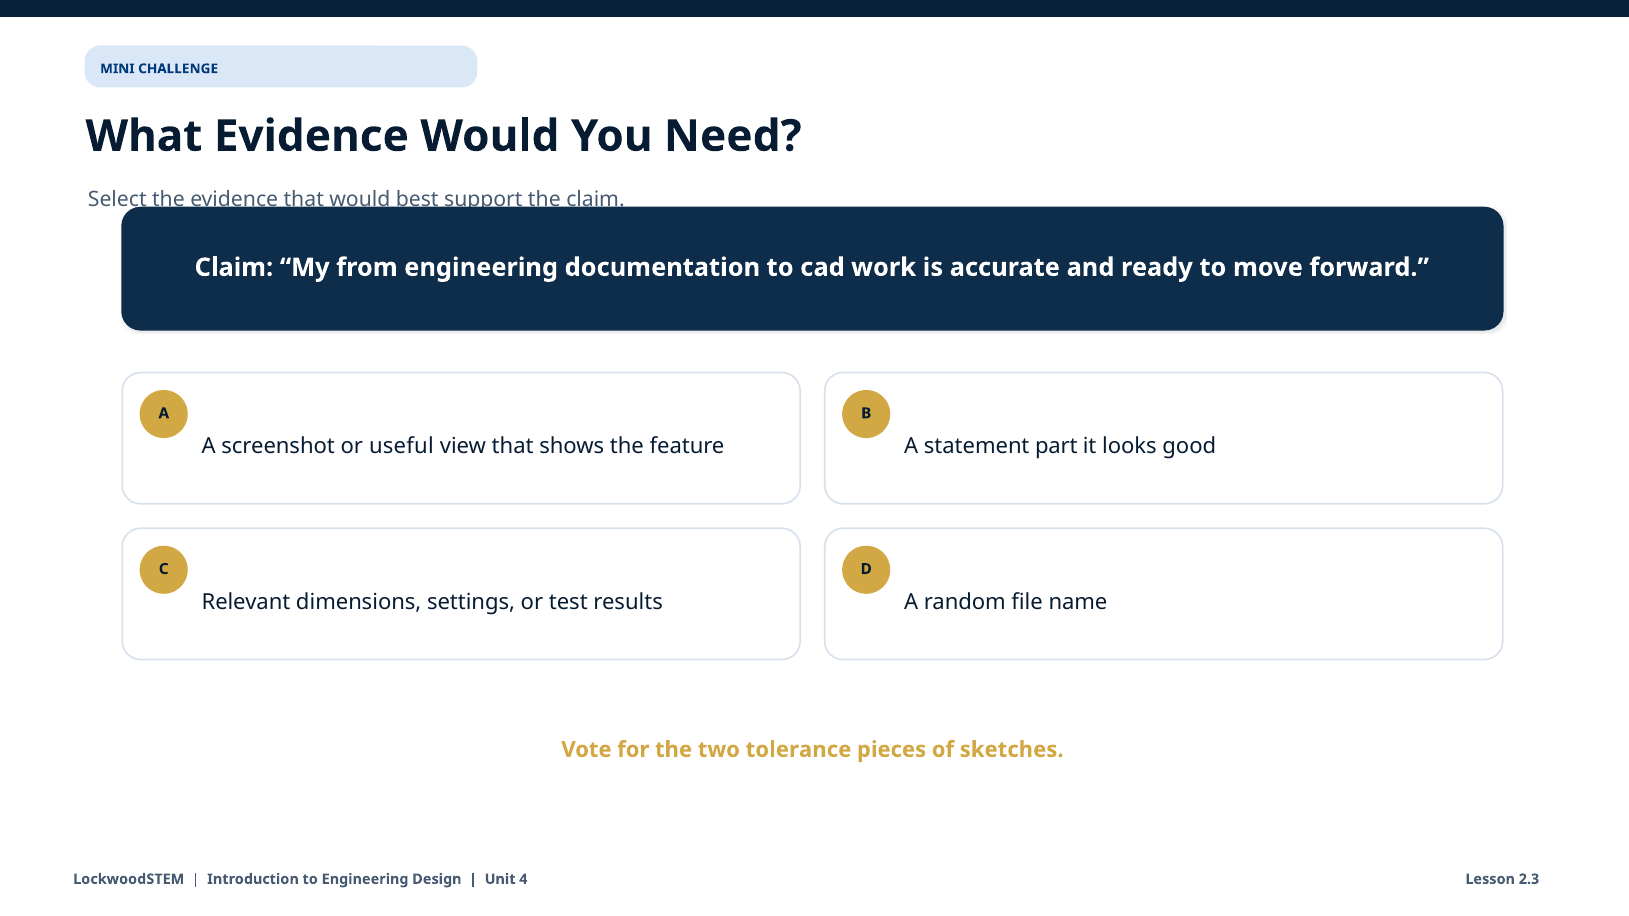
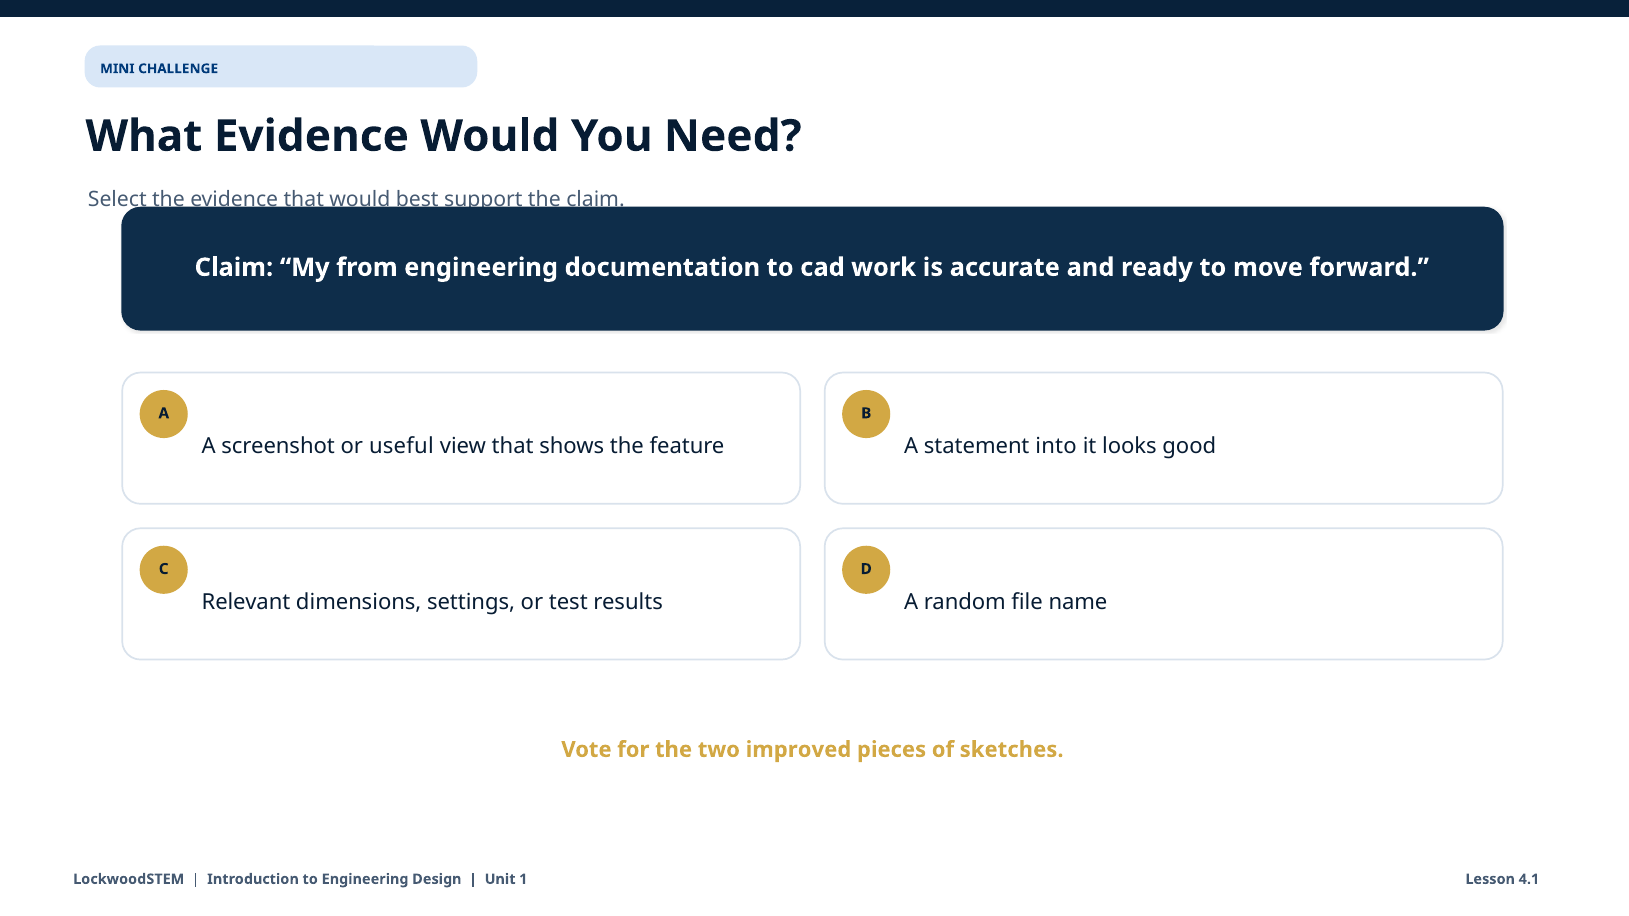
part: part -> into
tolerance: tolerance -> improved
4: 4 -> 1
2.3: 2.3 -> 4.1
